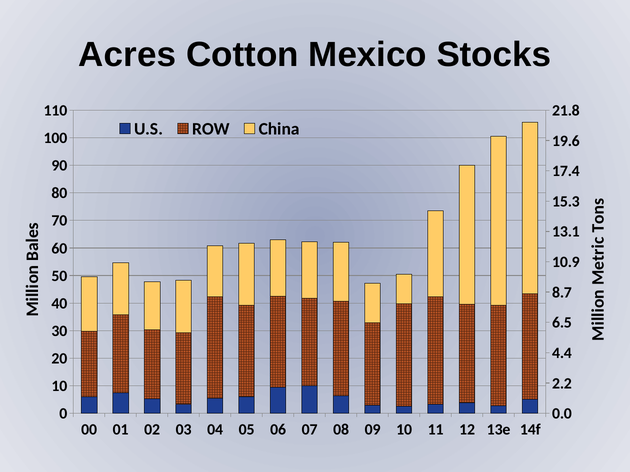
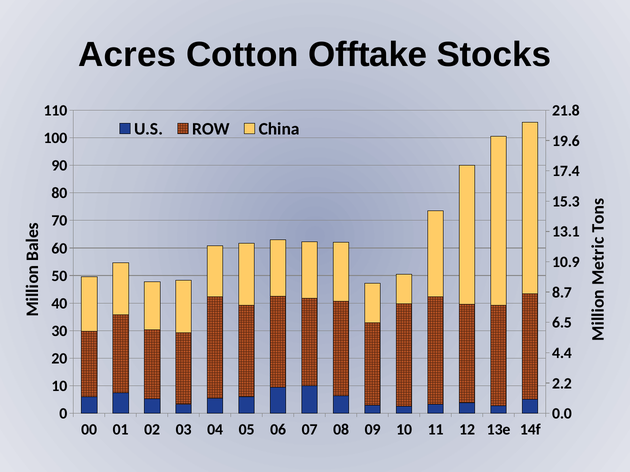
Mexico: Mexico -> Offtake
